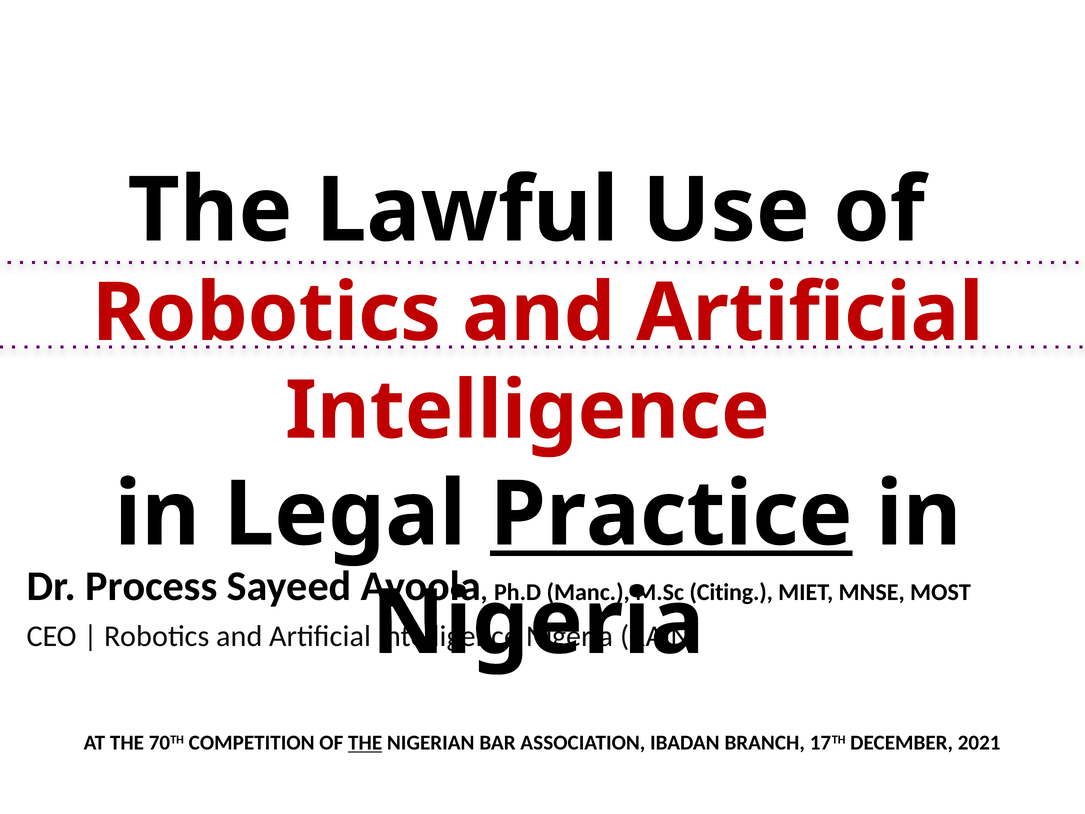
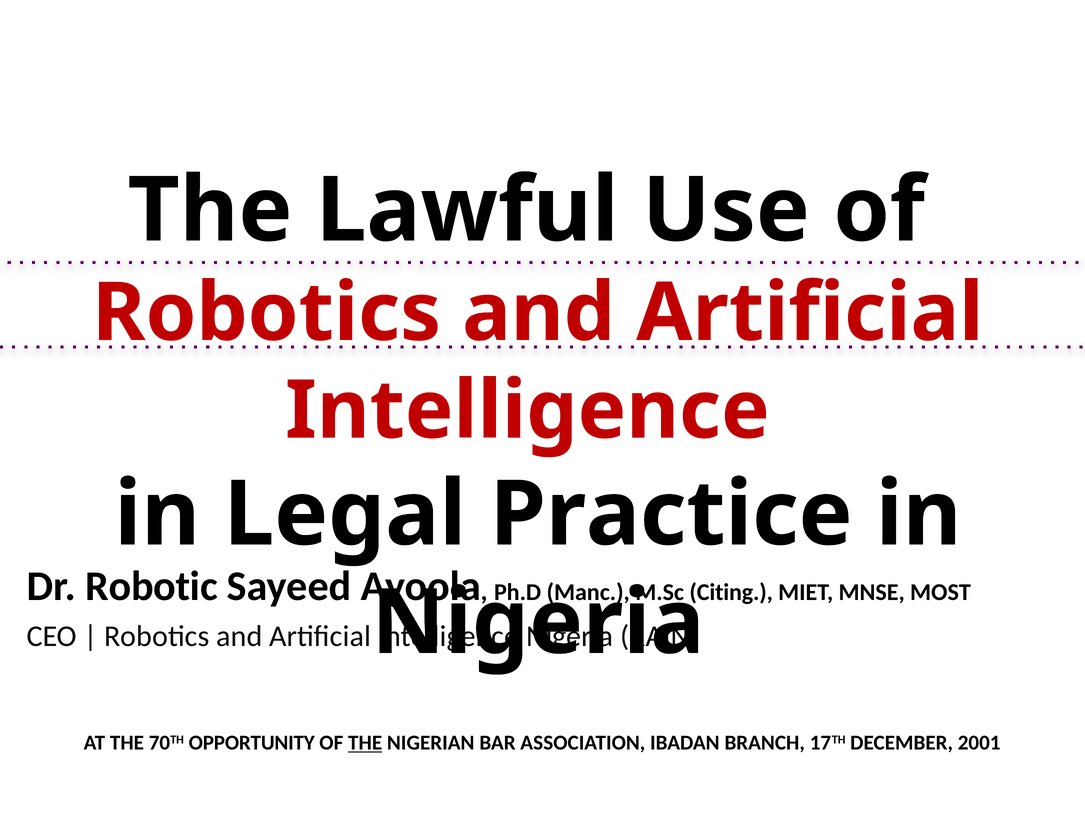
Practice underline: present -> none
Process: Process -> Robotic
COMPETITION: COMPETITION -> OPPORTUNITY
2021: 2021 -> 2001
